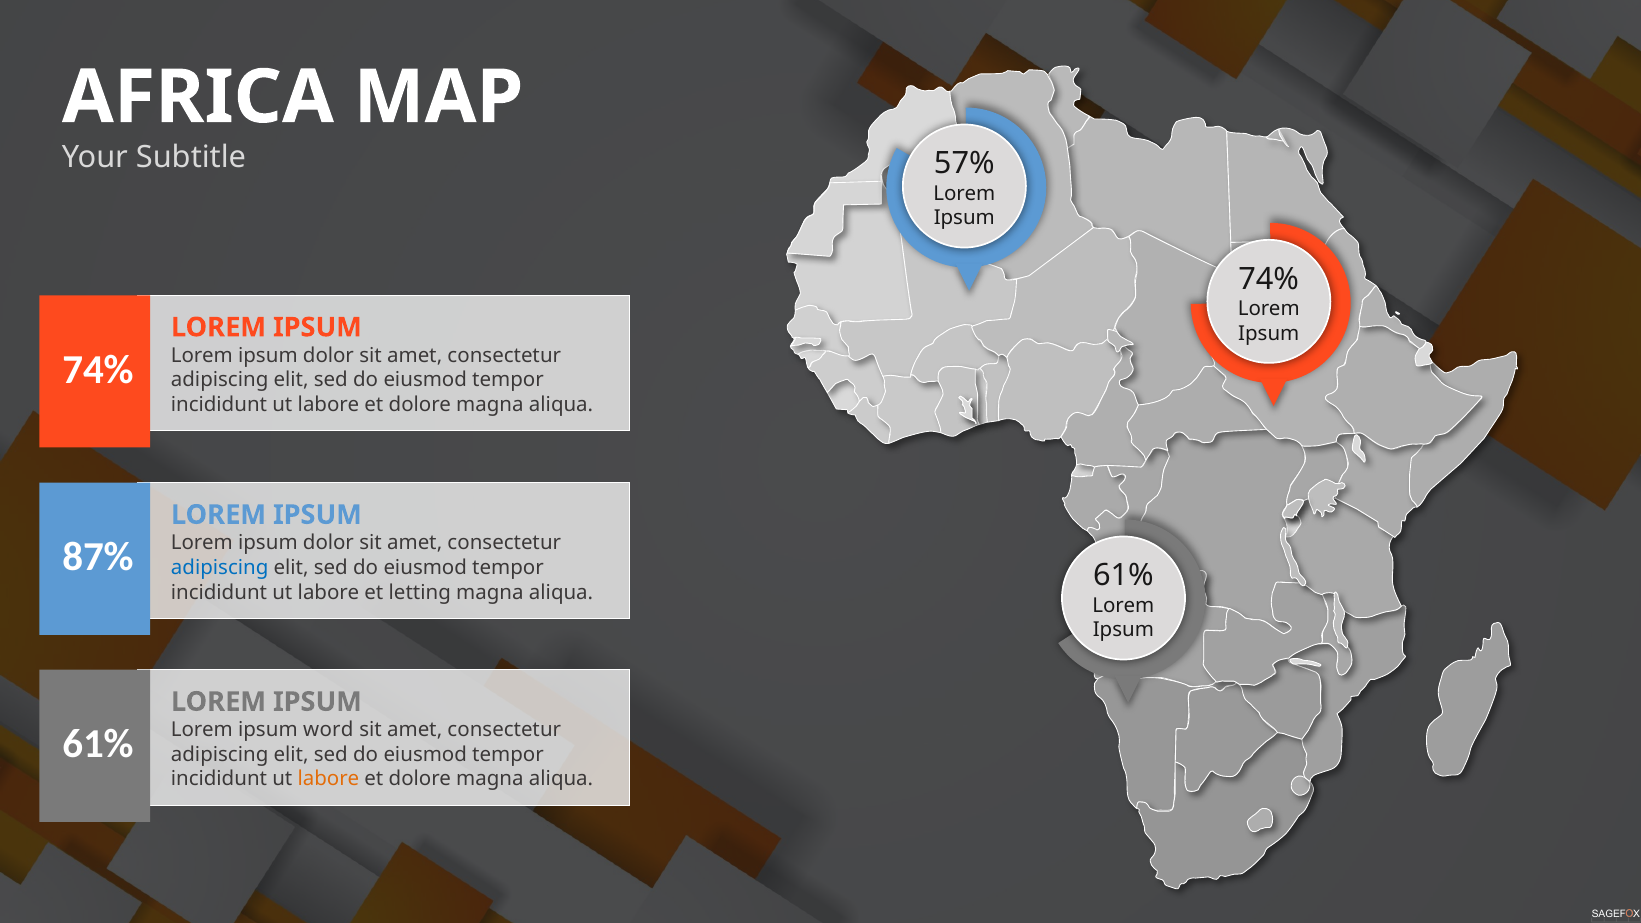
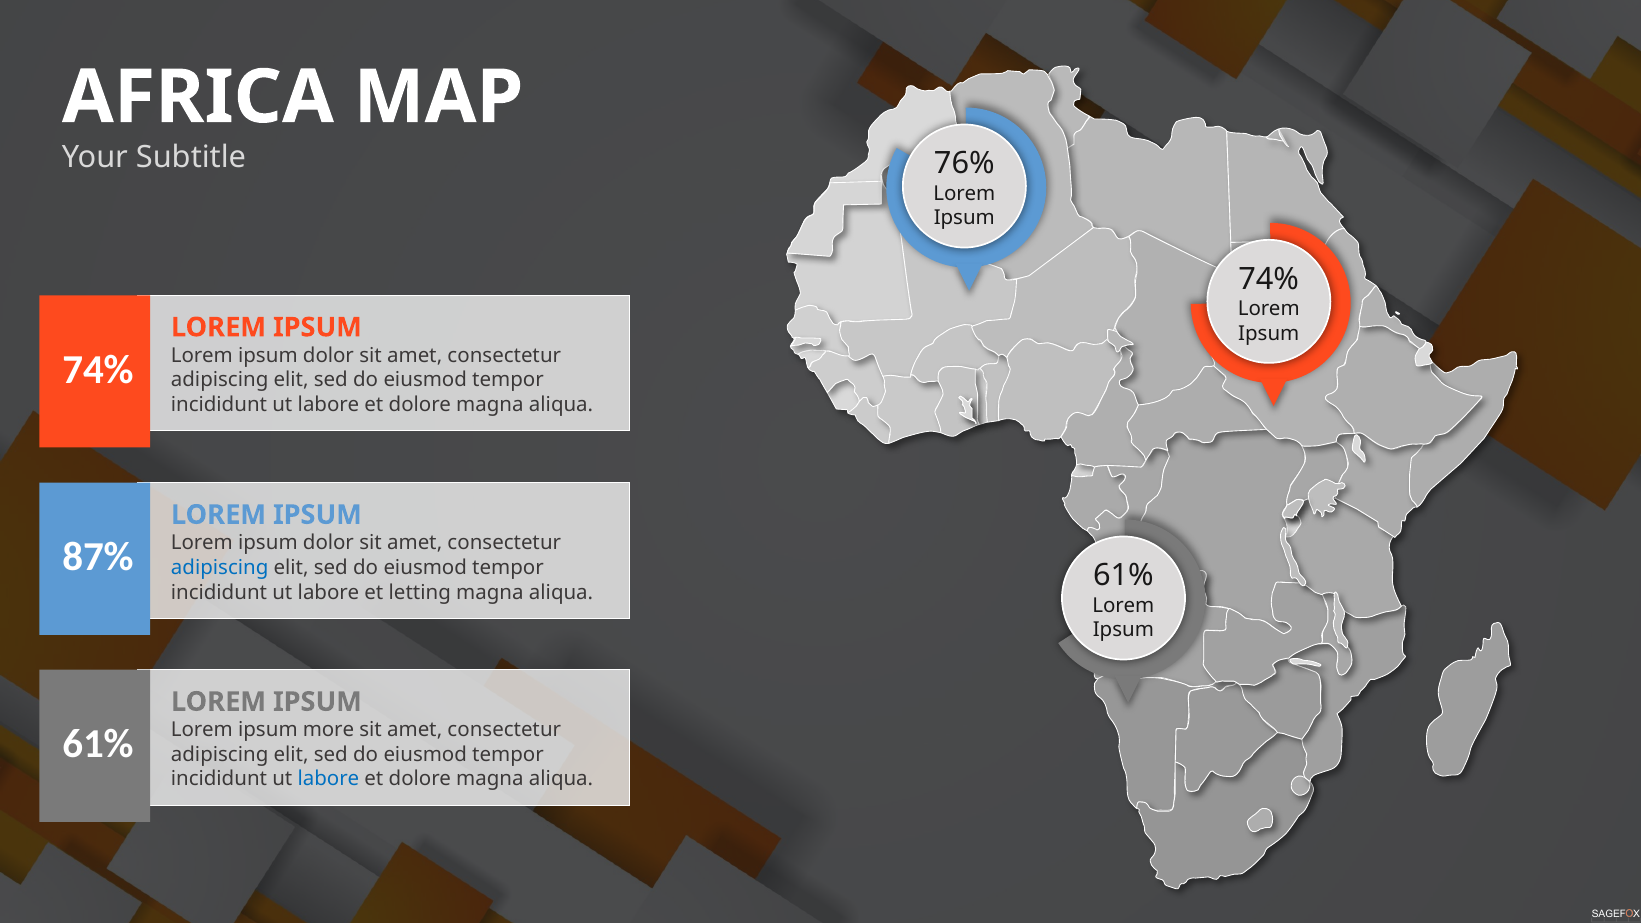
57%: 57% -> 76%
word: word -> more
labore at (328, 779) colour: orange -> blue
